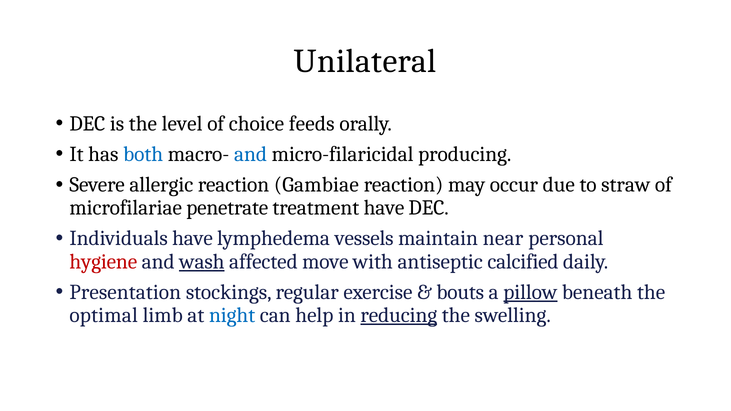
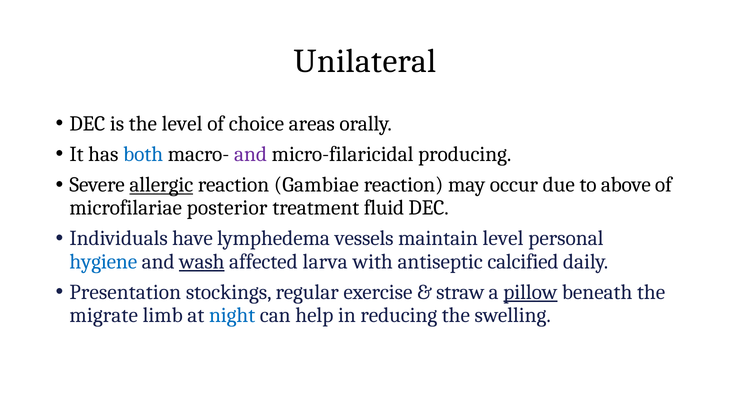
feeds: feeds -> areas
and at (251, 154) colour: blue -> purple
allergic underline: none -> present
straw: straw -> above
penetrate: penetrate -> posterior
treatment have: have -> fluid
maintain near: near -> level
hygiene colour: red -> blue
move: move -> larva
bouts: bouts -> straw
optimal: optimal -> migrate
reducing underline: present -> none
